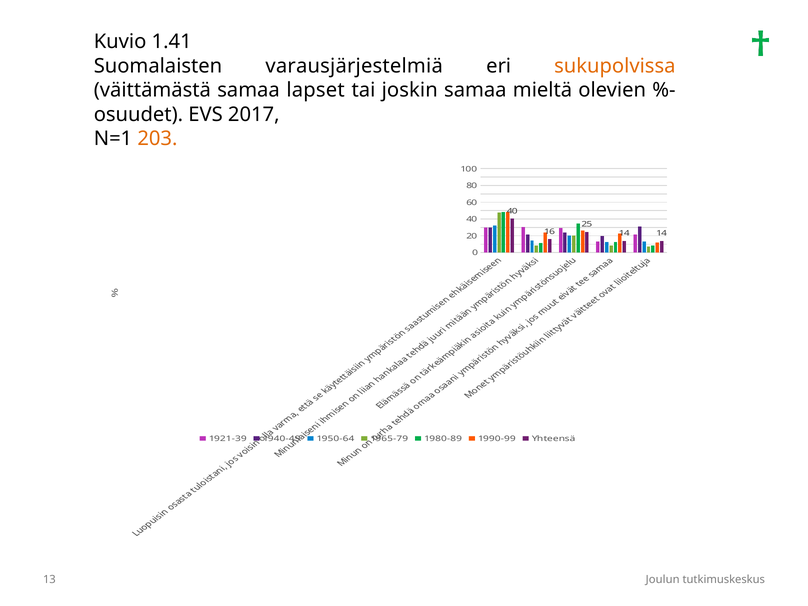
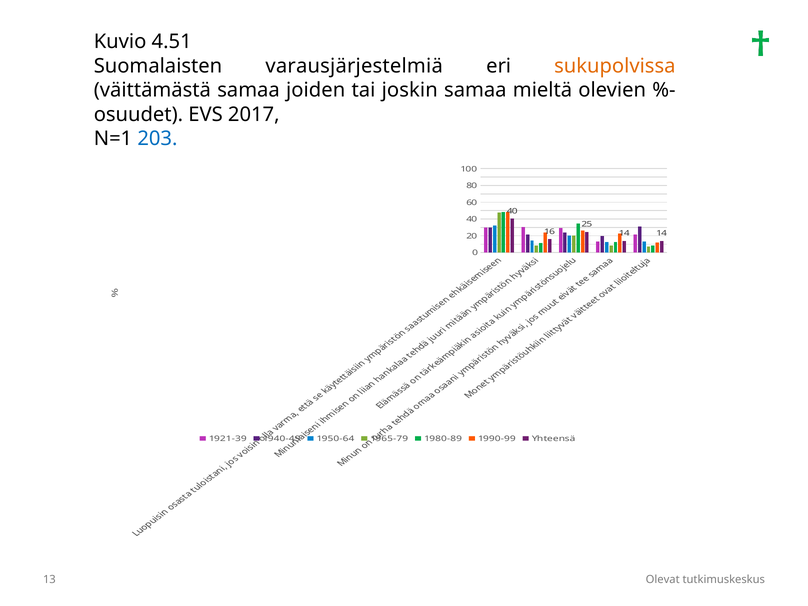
1.41: 1.41 -> 4.51
lapset: lapset -> joiden
203 colour: orange -> blue
Joulun: Joulun -> Olevat
